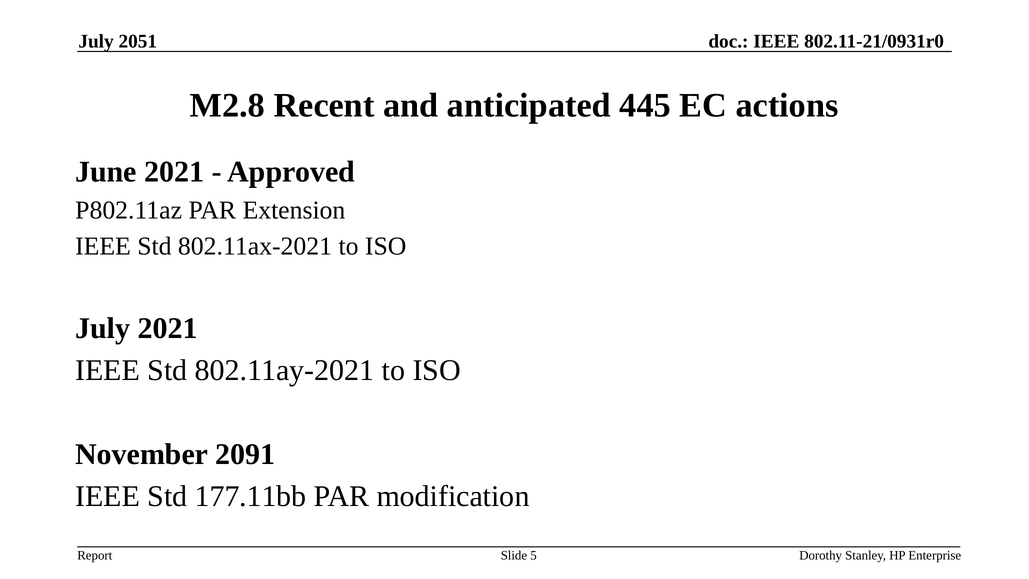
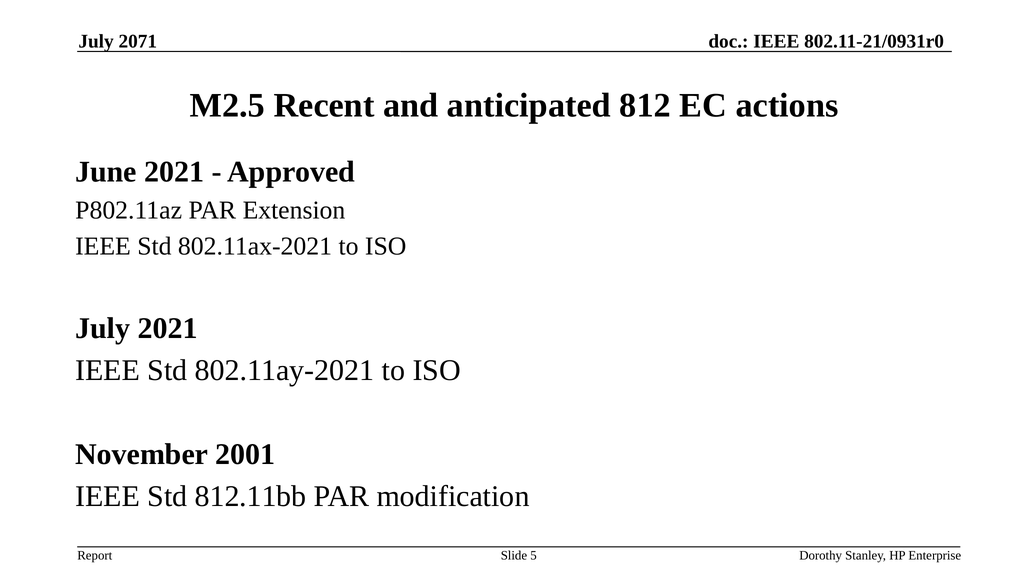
2051: 2051 -> 2071
M2.8: M2.8 -> M2.5
445: 445 -> 812
2091: 2091 -> 2001
177.11bb: 177.11bb -> 812.11bb
